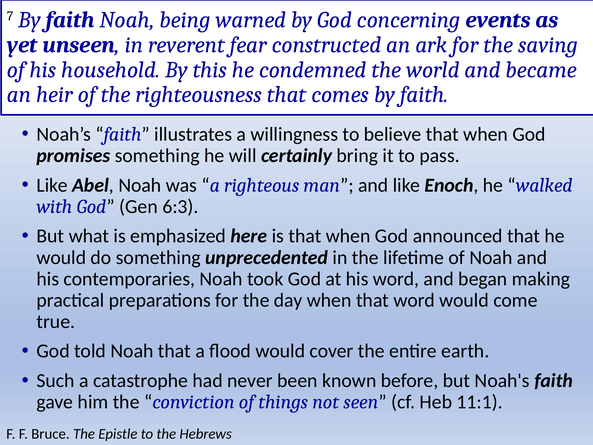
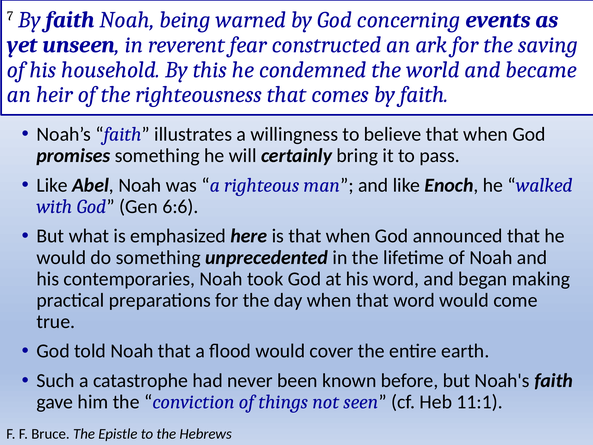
6:3: 6:3 -> 6:6
